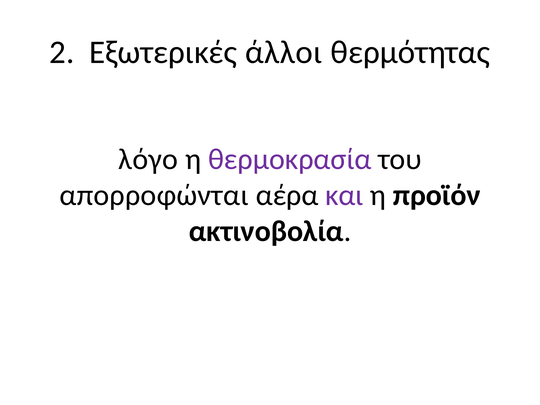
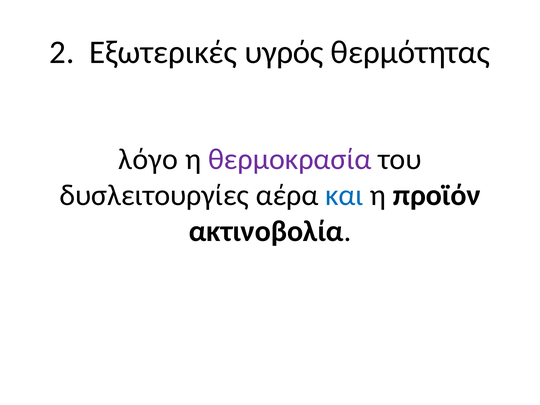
άλλοι: άλλοι -> υγρός
απορροφώνται: απορροφώνται -> δυσλειτουργίες
και colour: purple -> blue
